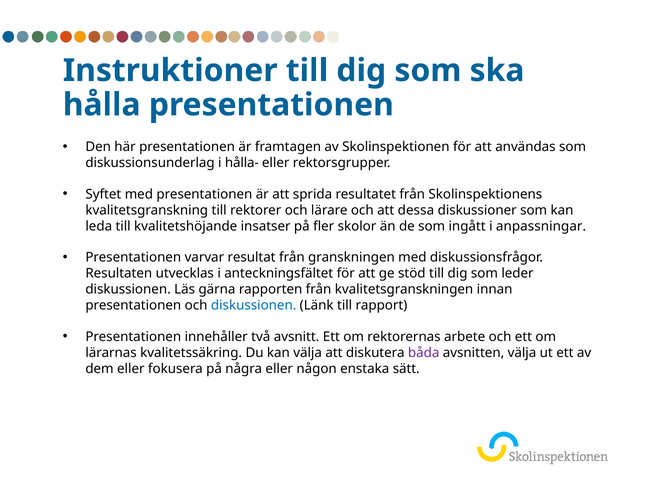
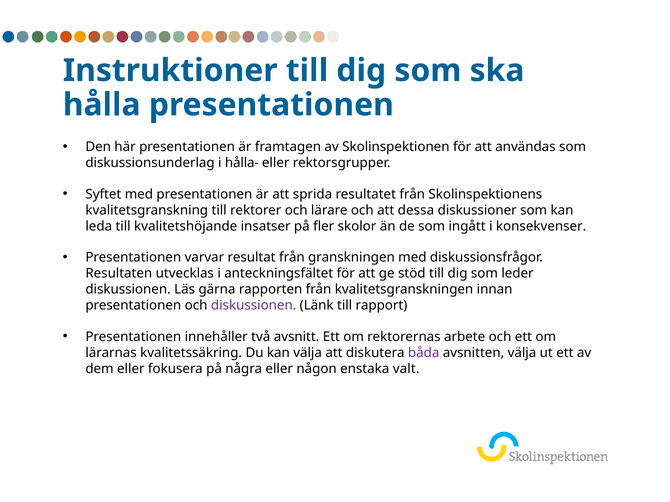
anpassningar: anpassningar -> konsekvenser
diskussionen at (254, 306) colour: blue -> purple
sätt: sätt -> valt
